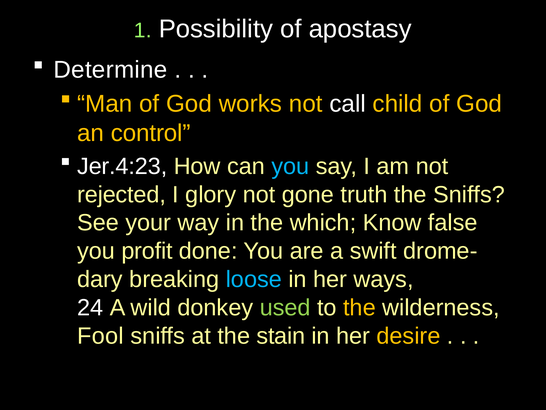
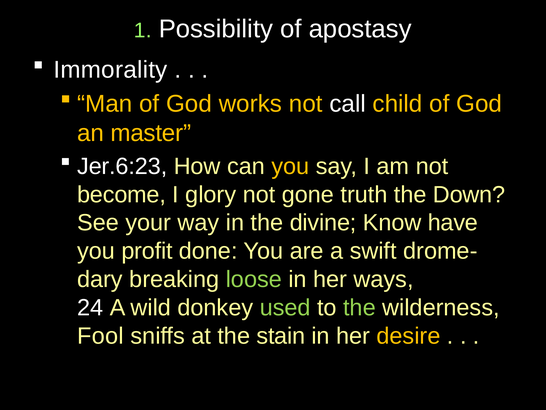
Determine: Determine -> Immorality
control: control -> master
Jer.4:23: Jer.4:23 -> Jer.6:23
you at (290, 166) colour: light blue -> yellow
rejected: rejected -> become
the Sniffs: Sniffs -> Down
which: which -> divine
false: false -> have
loose colour: light blue -> light green
the at (359, 307) colour: yellow -> light green
